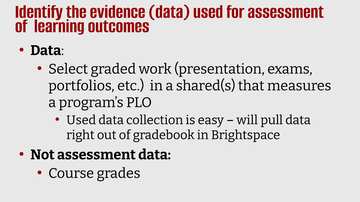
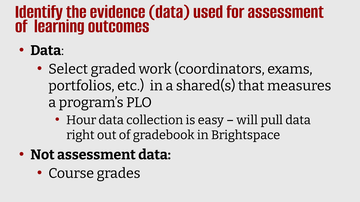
presentation: presentation -> coordinators
Used at (81, 120): Used -> Hour
